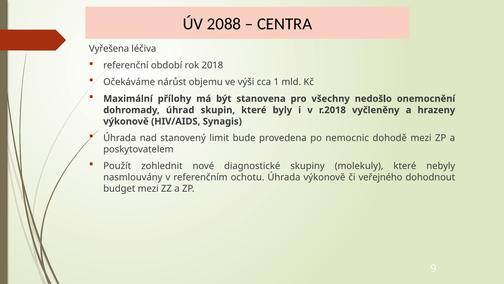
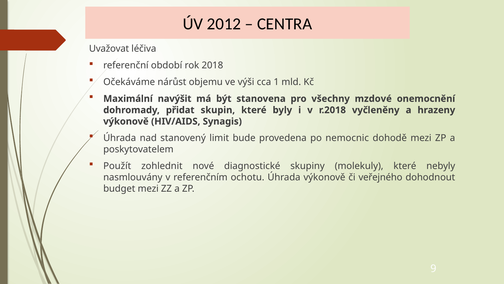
2088: 2088 -> 2012
Vyřešena: Vyřešena -> Uvažovat
přílohy: přílohy -> navýšit
nedošlo: nedošlo -> mzdové
úhrad: úhrad -> přidat
